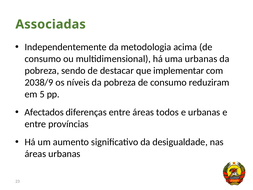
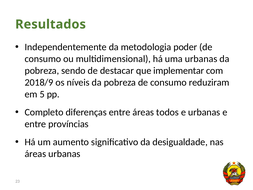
Associadas: Associadas -> Resultados
acima: acima -> poder
2038/9: 2038/9 -> 2018/9
Afectados: Afectados -> Completo
